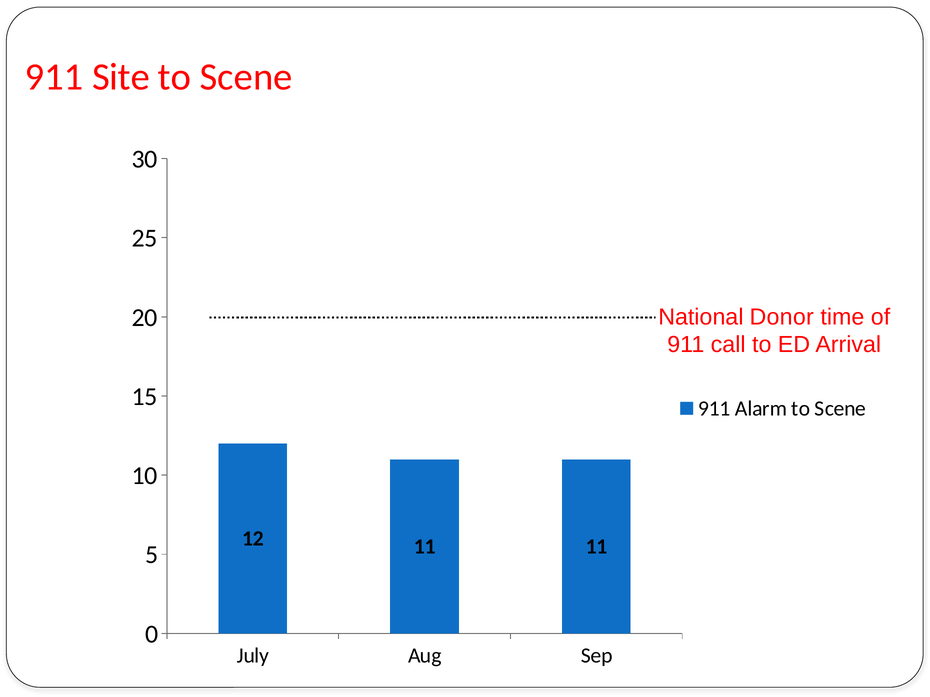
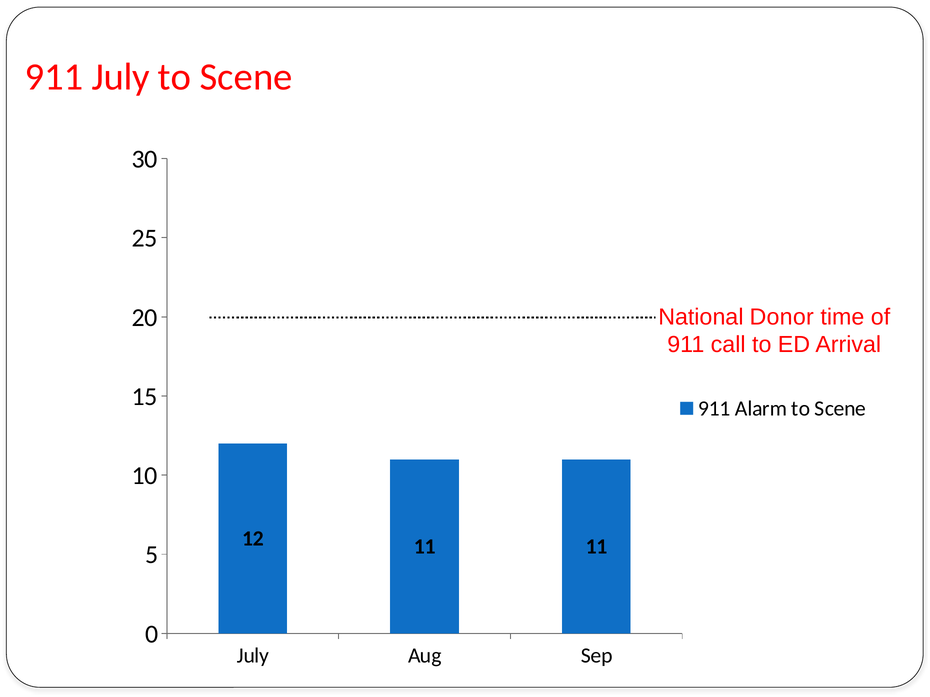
911 Site: Site -> July
